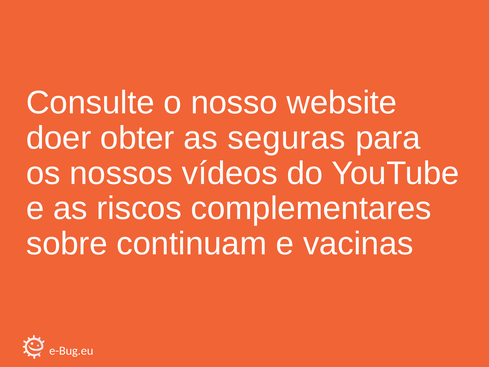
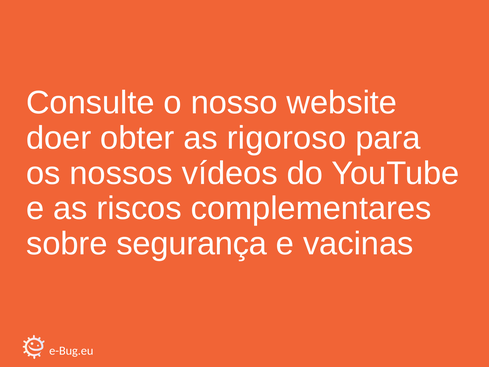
seguras: seguras -> rigoroso
continuam: continuam -> segurança
